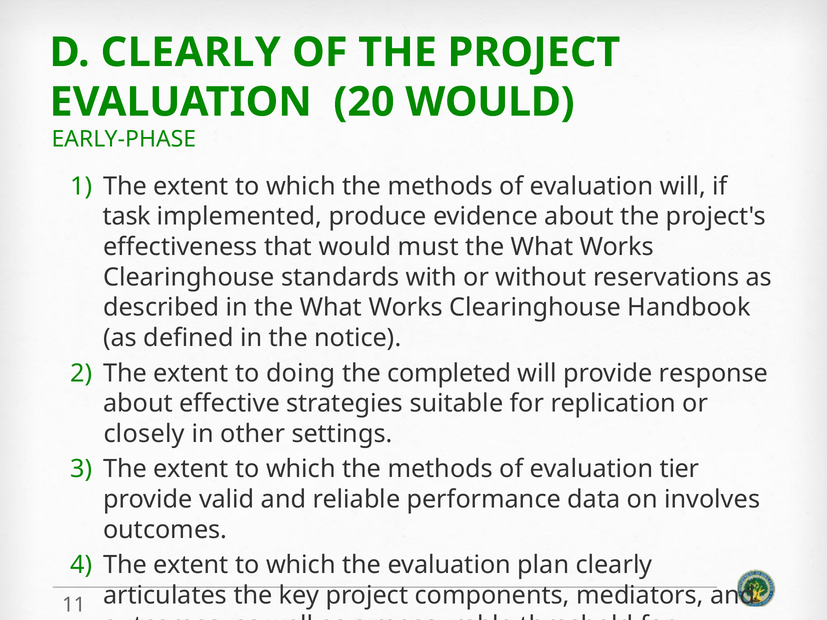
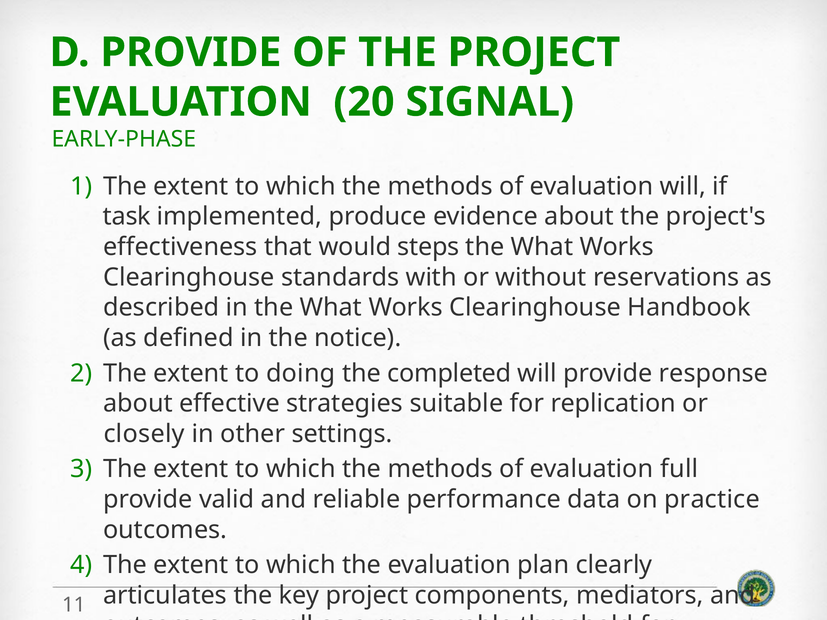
D CLEARLY: CLEARLY -> PROVIDE
20 WOULD: WOULD -> SIGNAL
must: must -> steps
tier: tier -> full
involves: involves -> practice
